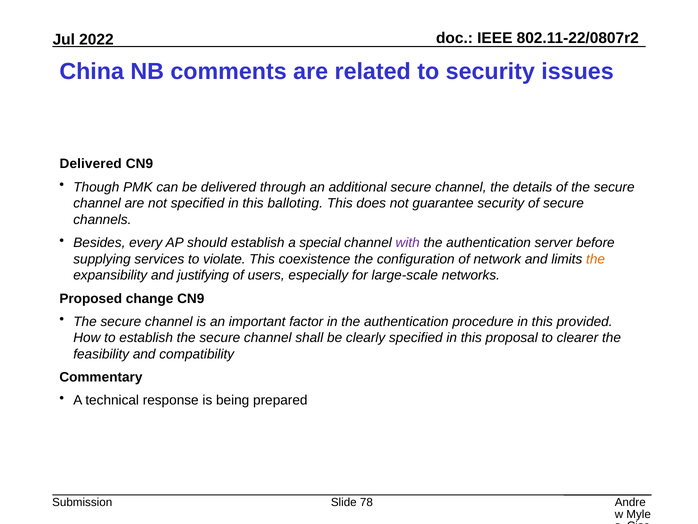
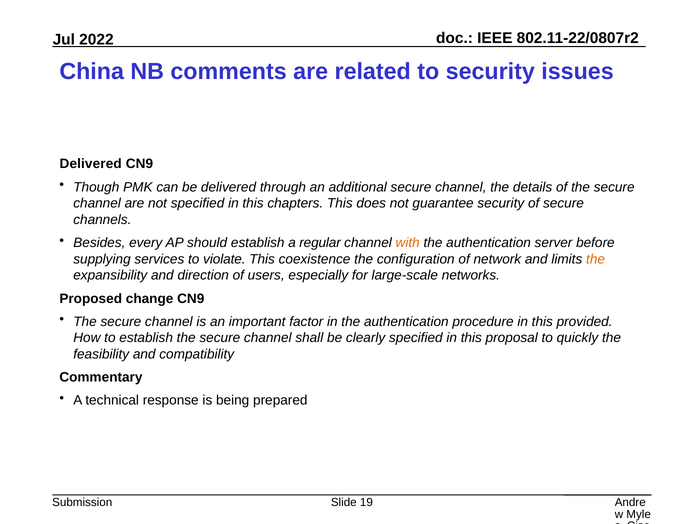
balloting: balloting -> chapters
special: special -> regular
with colour: purple -> orange
justifying: justifying -> direction
clearer: clearer -> quickly
78: 78 -> 19
